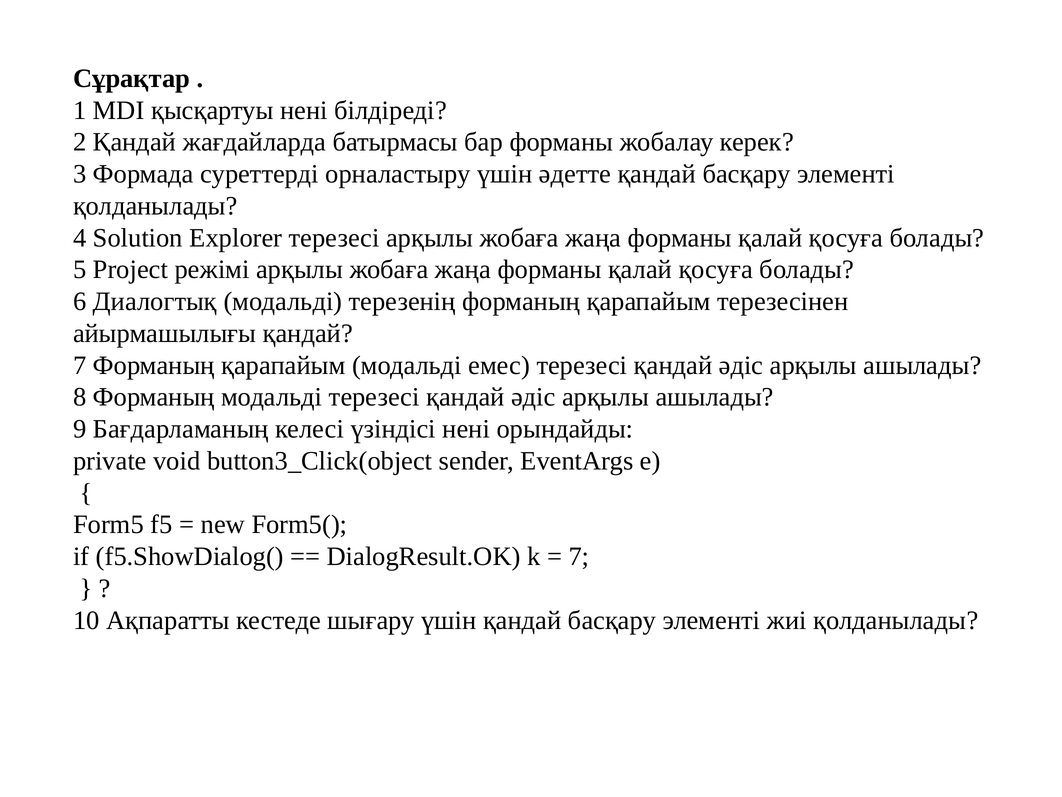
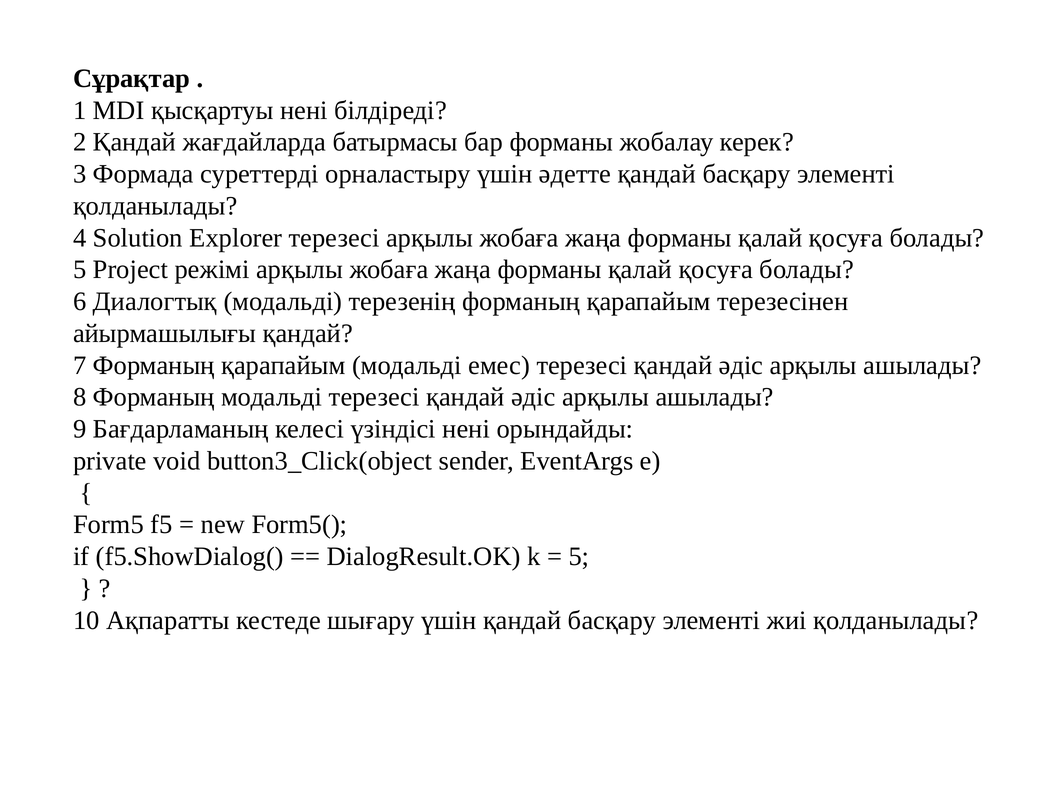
7 at (579, 556): 7 -> 5
